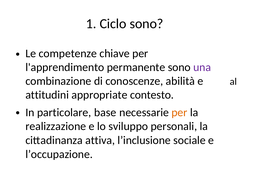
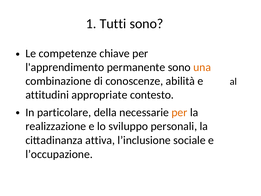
Ciclo: Ciclo -> Tutti
una colour: purple -> orange
base: base -> della
